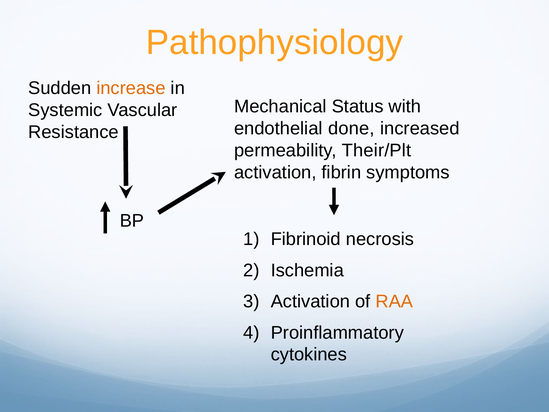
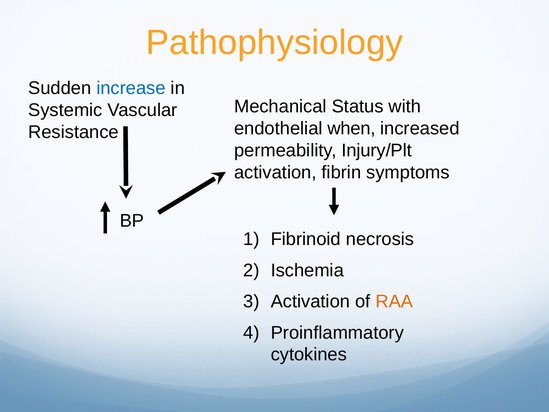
increase colour: orange -> blue
done: done -> when
Their/Plt: Their/Plt -> Injury/Plt
